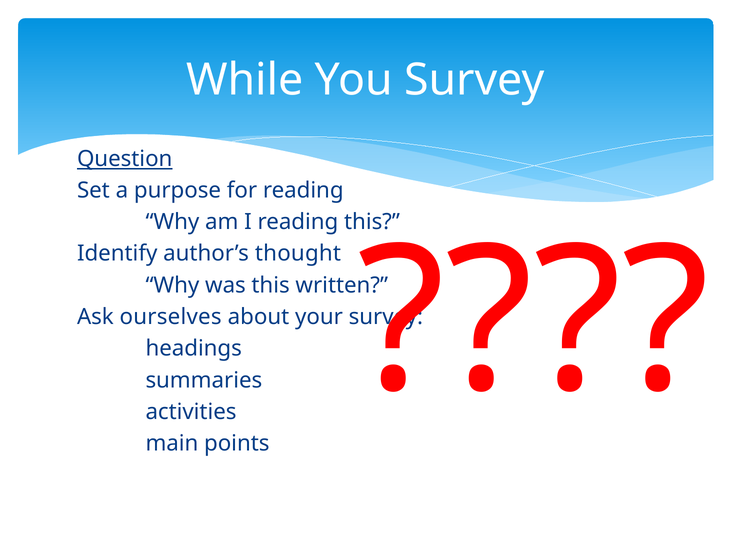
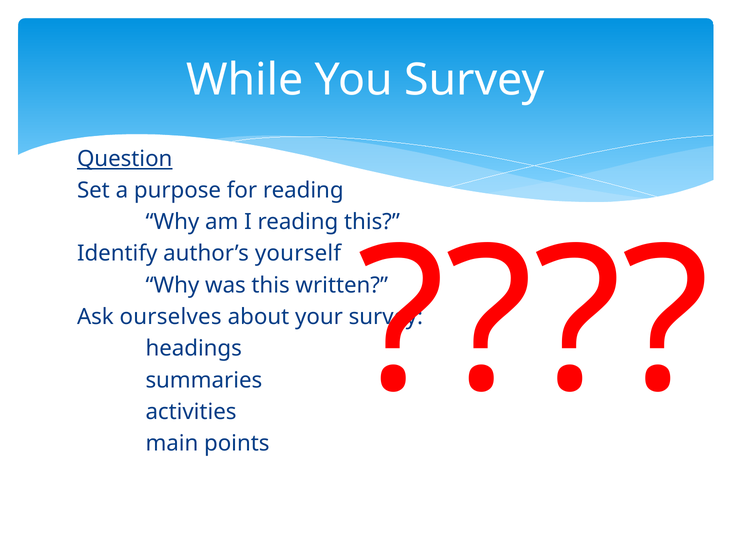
thought: thought -> yourself
